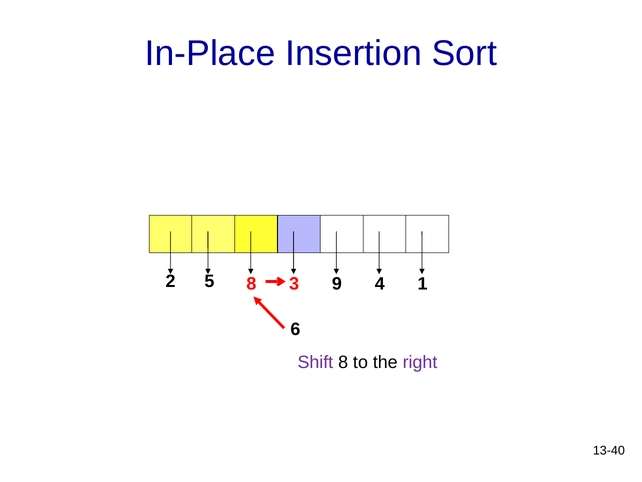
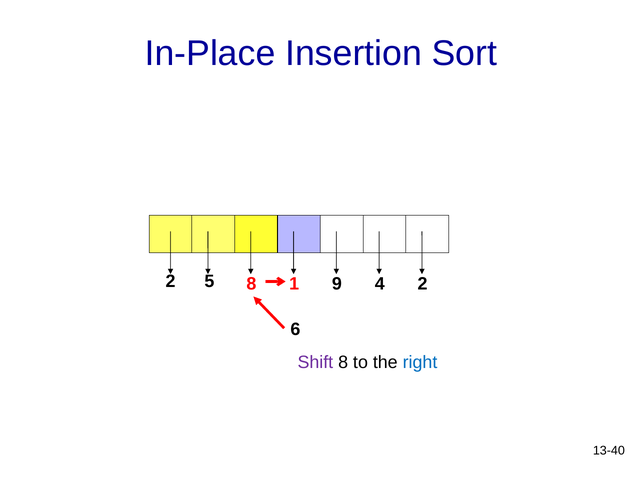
3: 3 -> 1
4 1: 1 -> 2
right colour: purple -> blue
